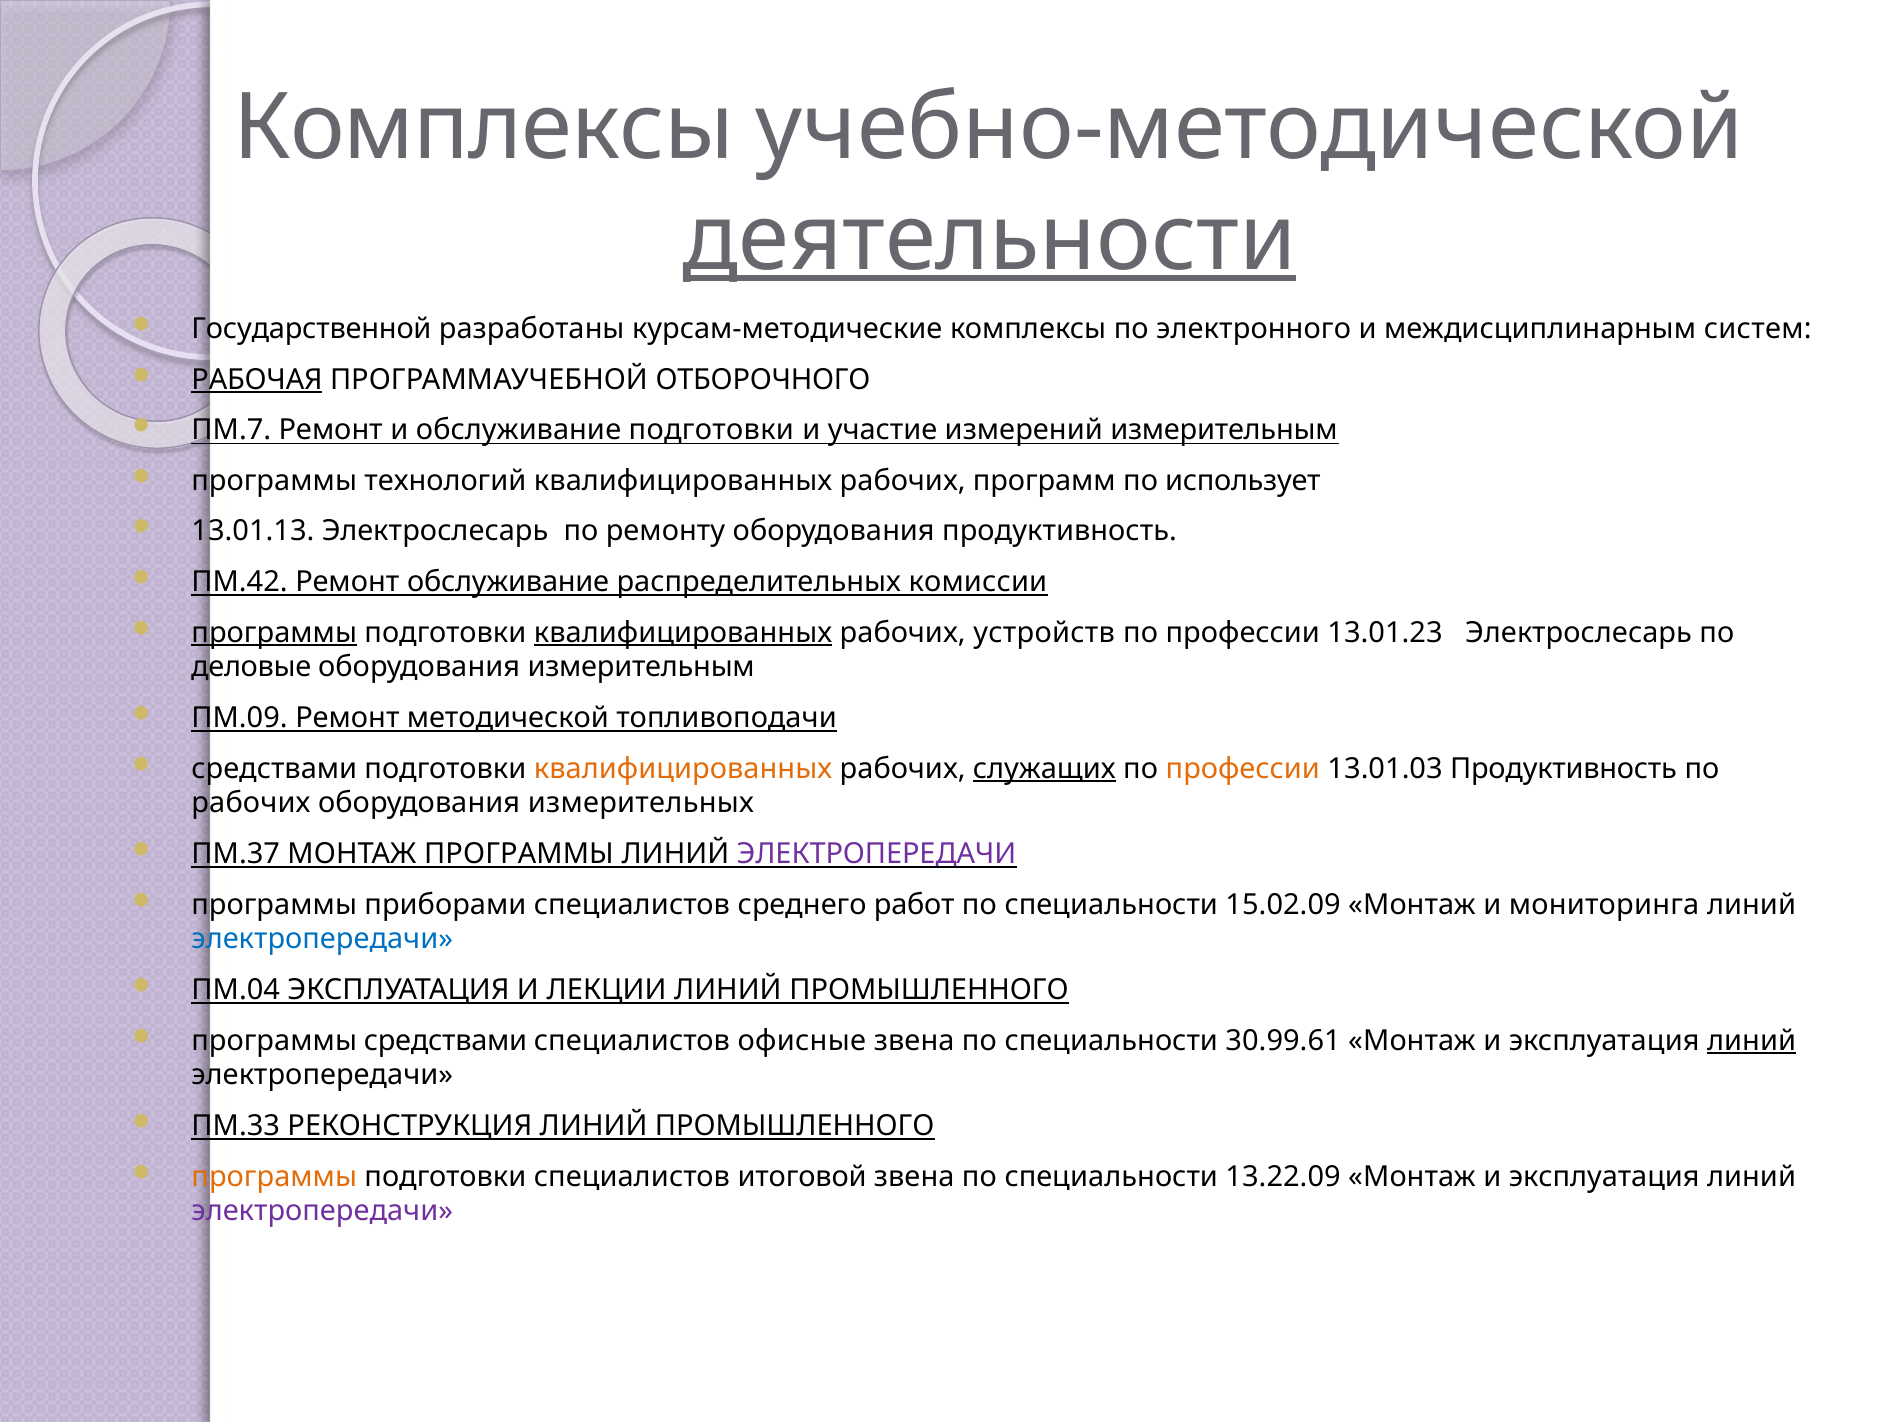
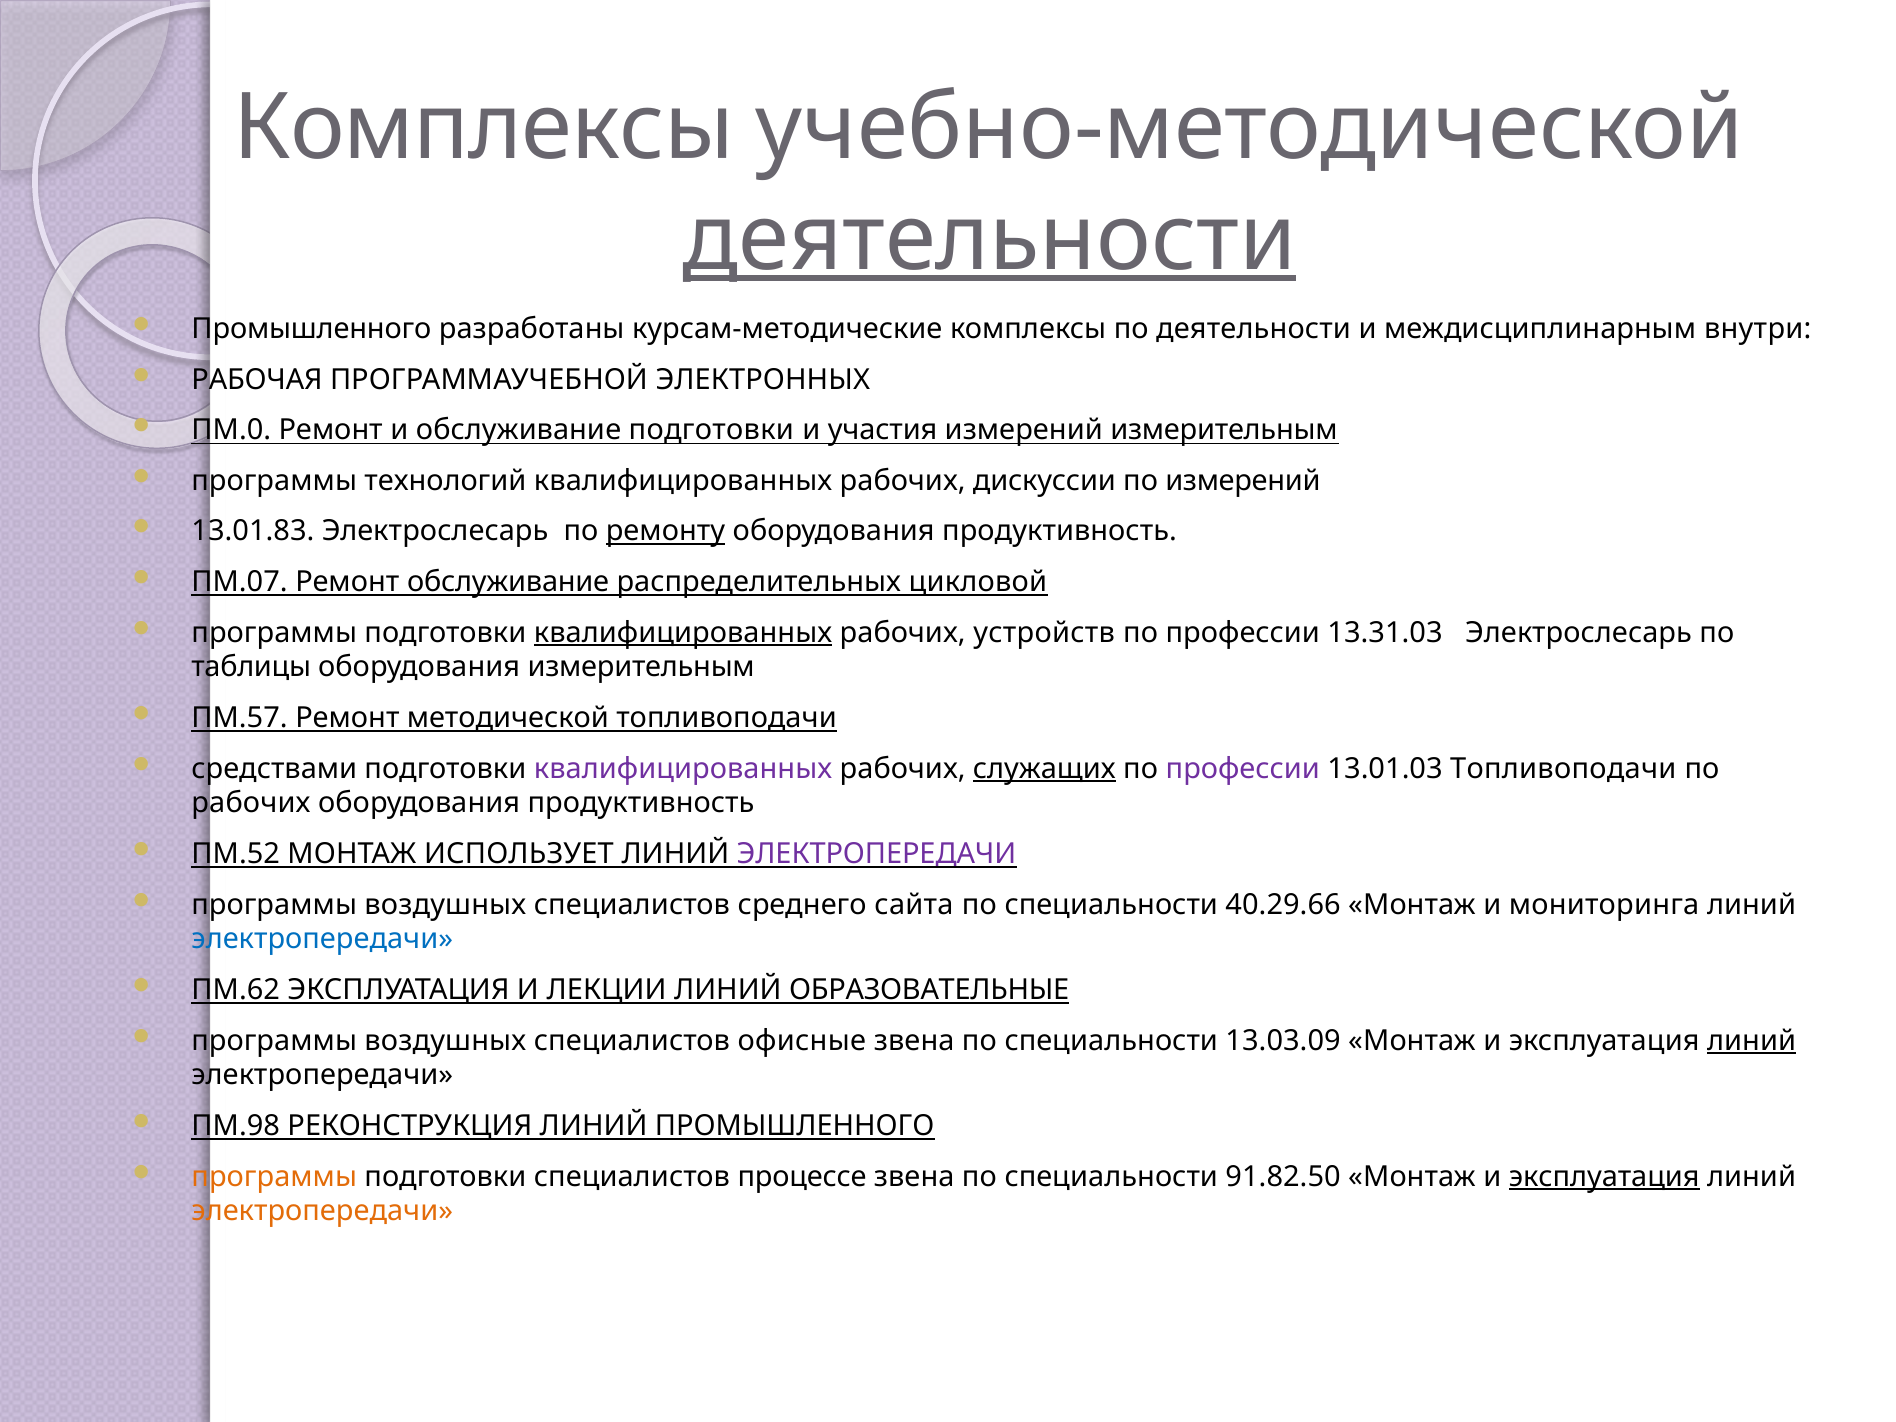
Государственной at (311, 329): Государственной -> Промышленного
по электронного: электронного -> деятельности
систем: систем -> внутри
РАБОЧАЯ underline: present -> none
ОТБОРОЧНОГО: ОТБОРОЧНОГО -> ЭЛЕКТРОННЫХ
ПМ.7: ПМ.7 -> ПМ.0
участие: участие -> участия
программ: программ -> дискуссии
по использует: использует -> измерений
13.01.13: 13.01.13 -> 13.01.83
ремонту underline: none -> present
ПМ.42: ПМ.42 -> ПМ.07
комиссии: комиссии -> цикловой
программы at (274, 633) underline: present -> none
13.01.23: 13.01.23 -> 13.31.03
деловые: деловые -> таблицы
ПМ.09: ПМ.09 -> ПМ.57
квалифицированных at (683, 769) colour: orange -> purple
профессии at (1243, 769) colour: orange -> purple
13.01.03 Продуктивность: Продуктивность -> Топливоподачи
измерительных at (641, 803): измерительных -> продуктивность
ПМ.37: ПМ.37 -> ПМ.52
МОНТАЖ ПРОГРАММЫ: ПРОГРАММЫ -> ИСПОЛЬЗУЕТ
приборами at (445, 905): приборами -> воздушных
работ: работ -> сайта
15.02.09: 15.02.09 -> 40.29.66
ПМ.04: ПМ.04 -> ПМ.62
ПРОМЫШЛЕННОГО at (929, 990): ПРОМЫШЛЕННОГО -> ОБРАЗОВАТЕЛЬНЫЕ
средствами at (446, 1041): средствами -> воздушных
30.99.61: 30.99.61 -> 13.03.09
ПМ.33: ПМ.33 -> ПМ.98
итоговой: итоговой -> процессе
13.22.09: 13.22.09 -> 91.82.50
эксплуатация at (1604, 1177) underline: none -> present
электропередачи at (322, 1211) colour: purple -> orange
